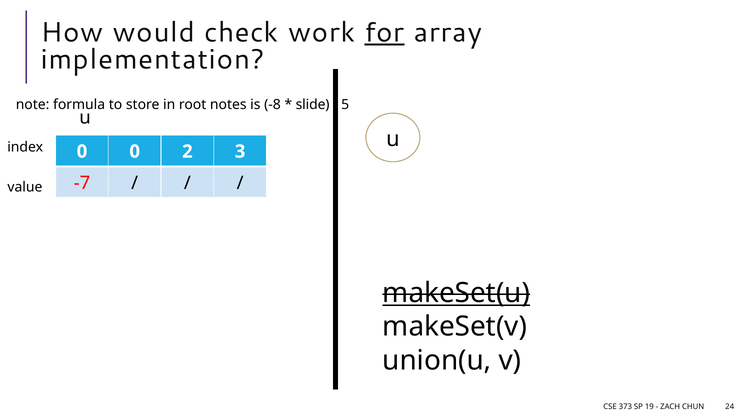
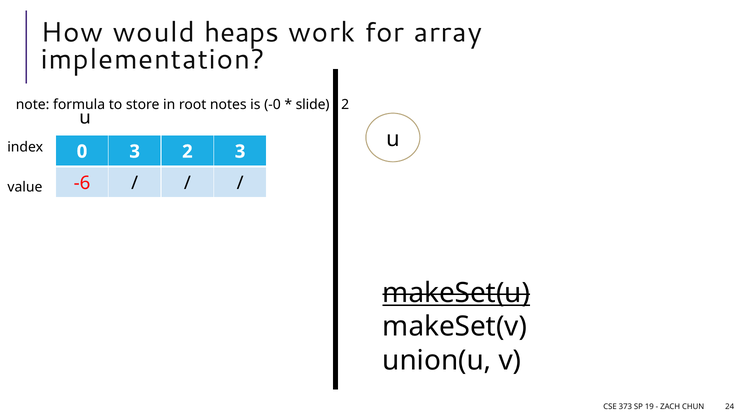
check: check -> heaps
for underline: present -> none
-8: -8 -> -0
5 at (345, 105): 5 -> 2
0 0: 0 -> 3
-7: -7 -> -6
